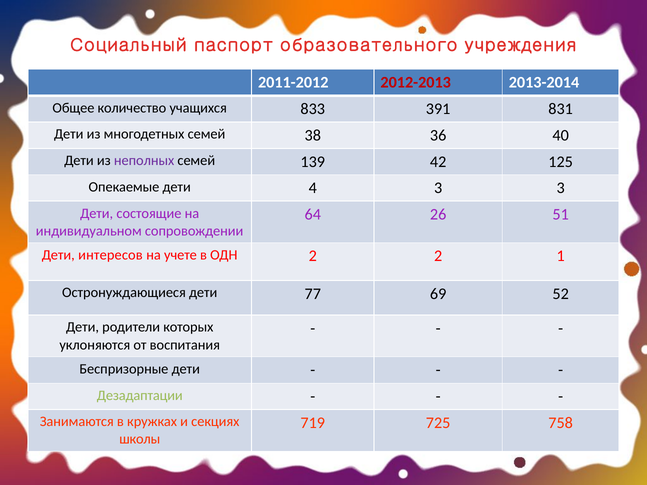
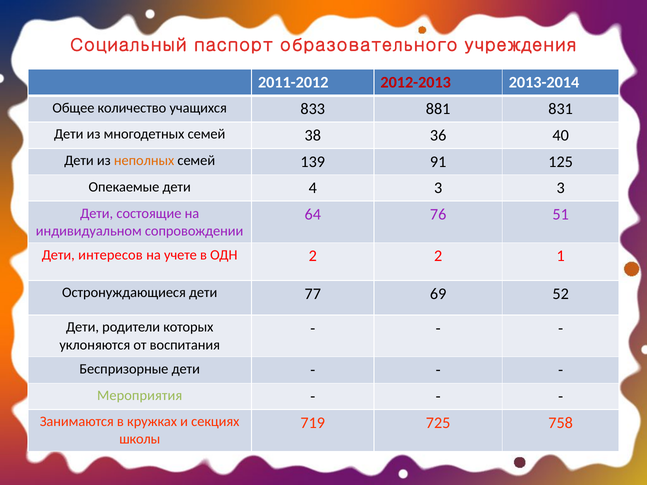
391: 391 -> 881
неполных colour: purple -> orange
42: 42 -> 91
26: 26 -> 76
Дезадаптации: Дезадаптации -> Мероприятия
